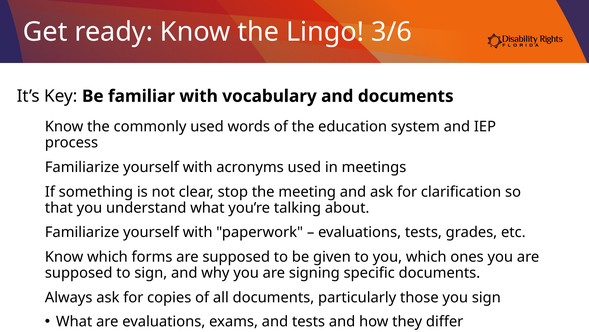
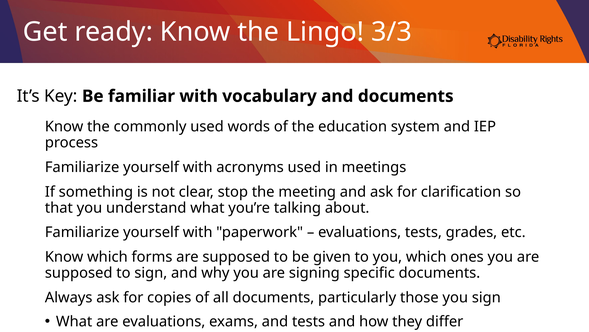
3/6: 3/6 -> 3/3
